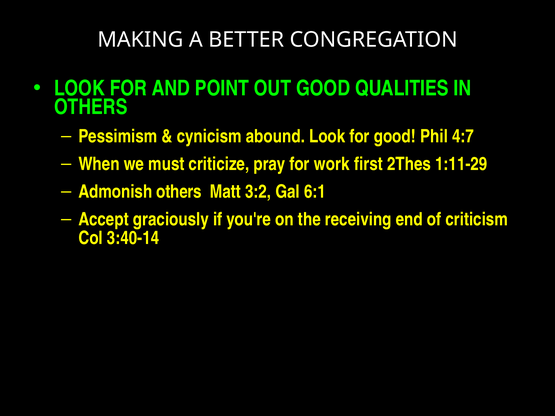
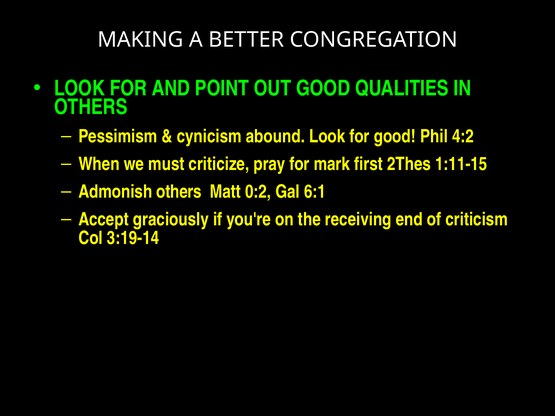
4:7: 4:7 -> 4:2
work: work -> mark
1:11-29: 1:11-29 -> 1:11-15
3:2: 3:2 -> 0:2
3:40-14: 3:40-14 -> 3:19-14
